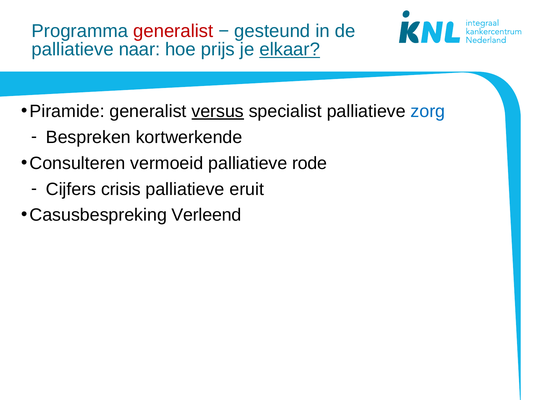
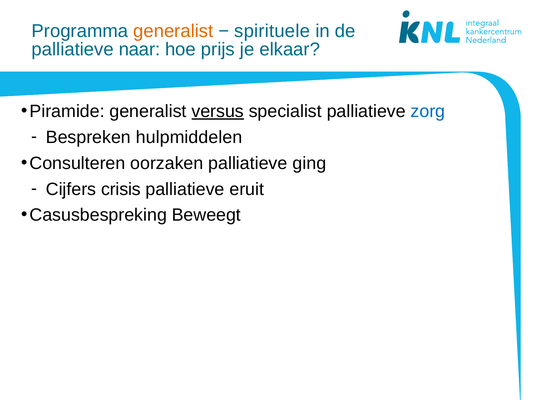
generalist at (173, 31) colour: red -> orange
gesteund: gesteund -> spirituele
elkaar underline: present -> none
kortwerkende: kortwerkende -> hulpmiddelen
vermoeid: vermoeid -> oorzaken
rode: rode -> ging
Verleend: Verleend -> Beweegt
